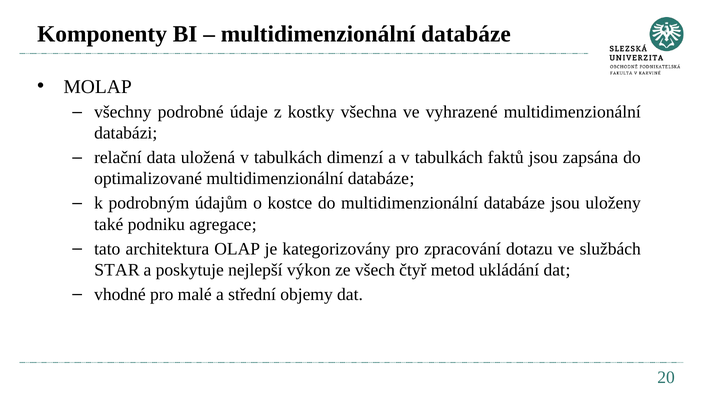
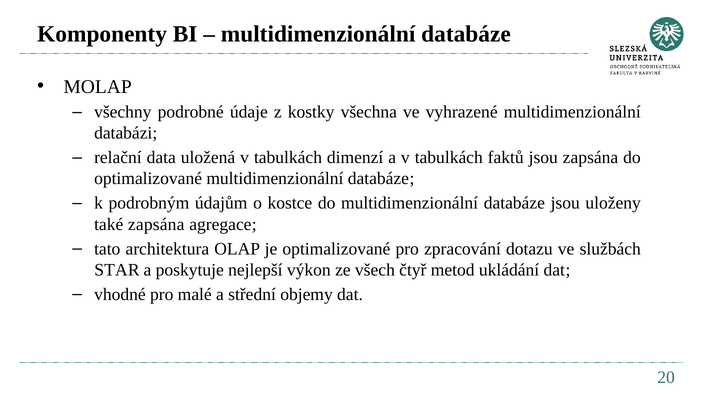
také podniku: podniku -> zapsána
je kategorizovány: kategorizovány -> optimalizované
